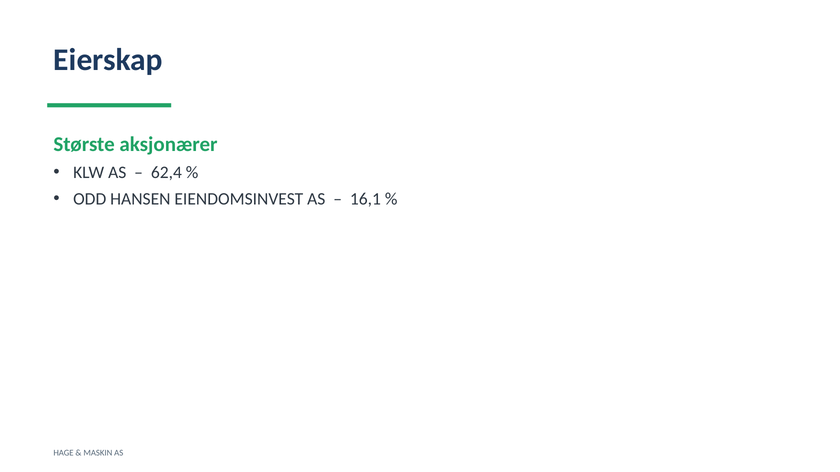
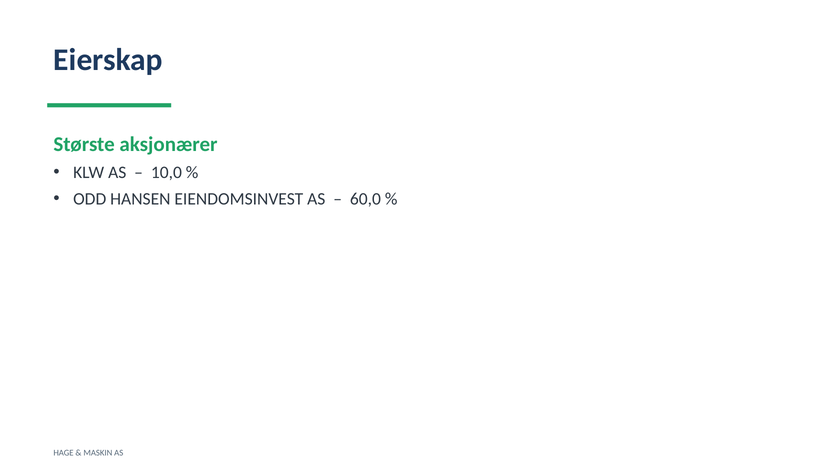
62,4: 62,4 -> 10,0
16,1: 16,1 -> 60,0
